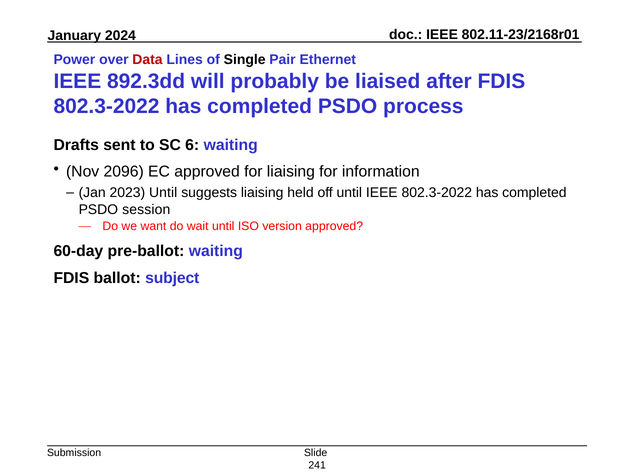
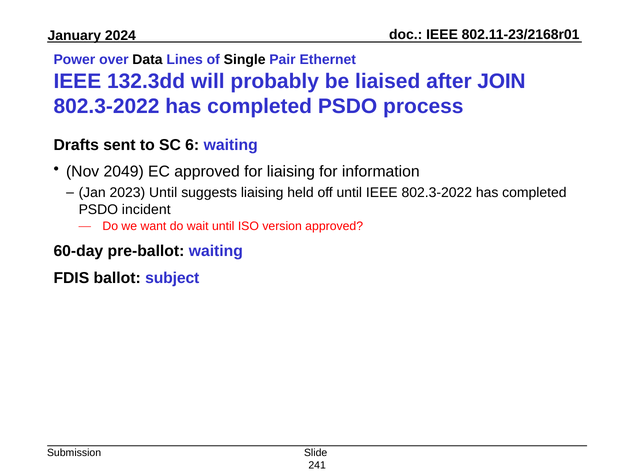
Data colour: red -> black
892.3dd: 892.3dd -> 132.3dd
after FDIS: FDIS -> JOIN
2096: 2096 -> 2049
session: session -> incident
